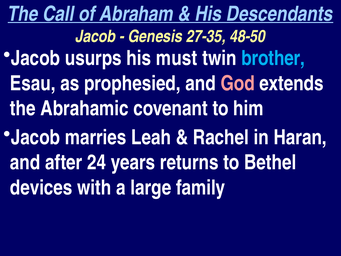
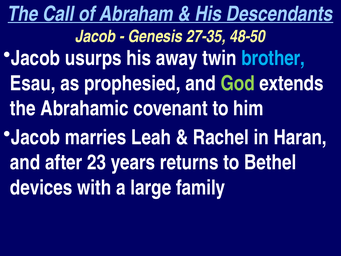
must: must -> away
God colour: pink -> light green
24: 24 -> 23
